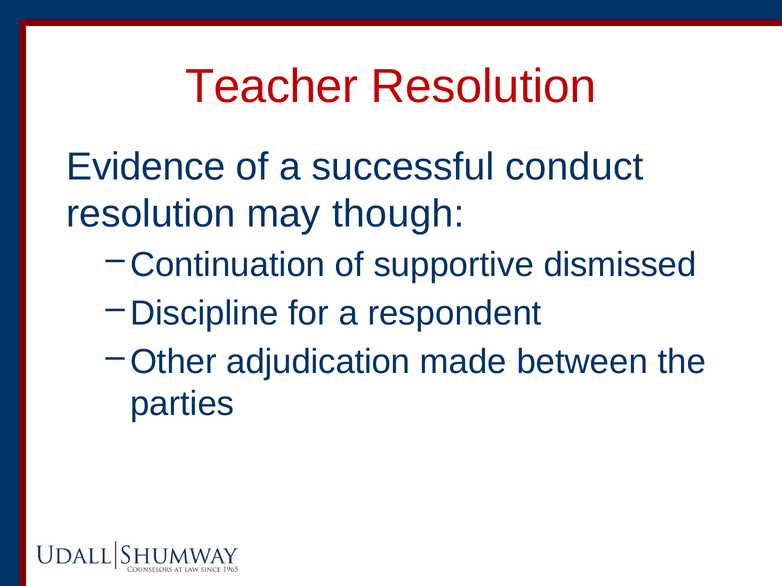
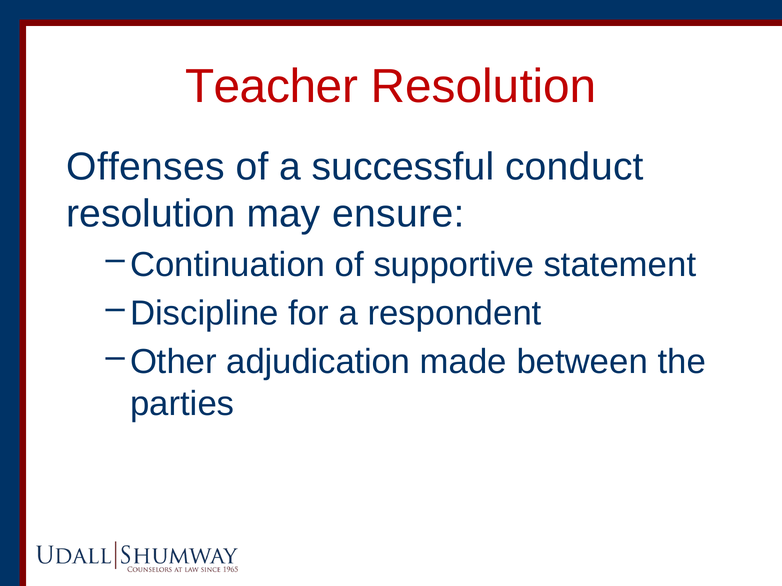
Evidence: Evidence -> Offenses
though: though -> ensure
dismissed: dismissed -> statement
